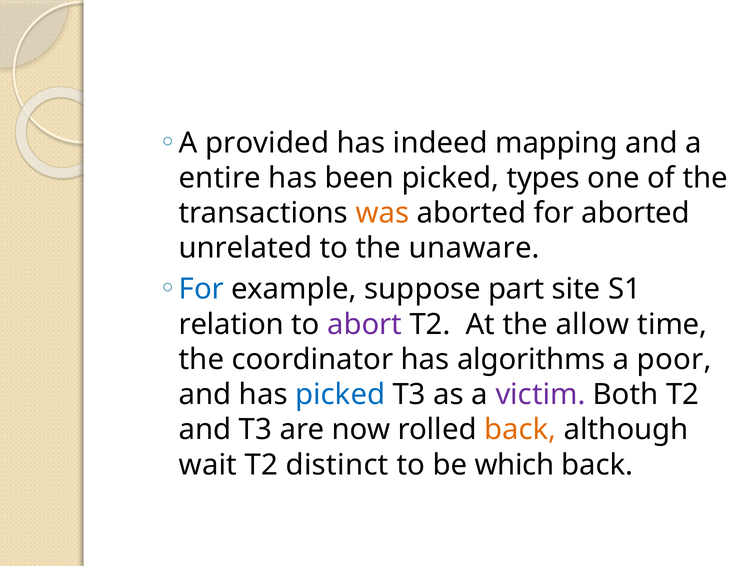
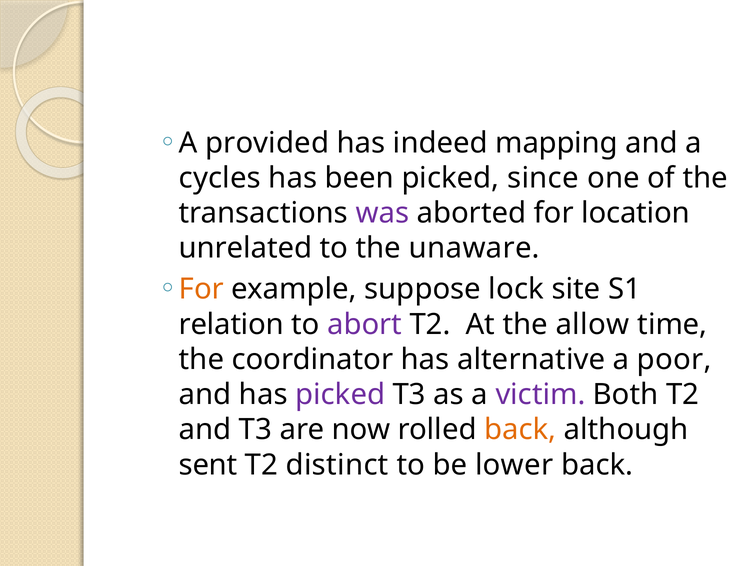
entire: entire -> cycles
types: types -> since
was colour: orange -> purple
for aborted: aborted -> location
For at (201, 289) colour: blue -> orange
part: part -> lock
algorithms: algorithms -> alternative
picked at (340, 395) colour: blue -> purple
wait: wait -> sent
which: which -> lower
